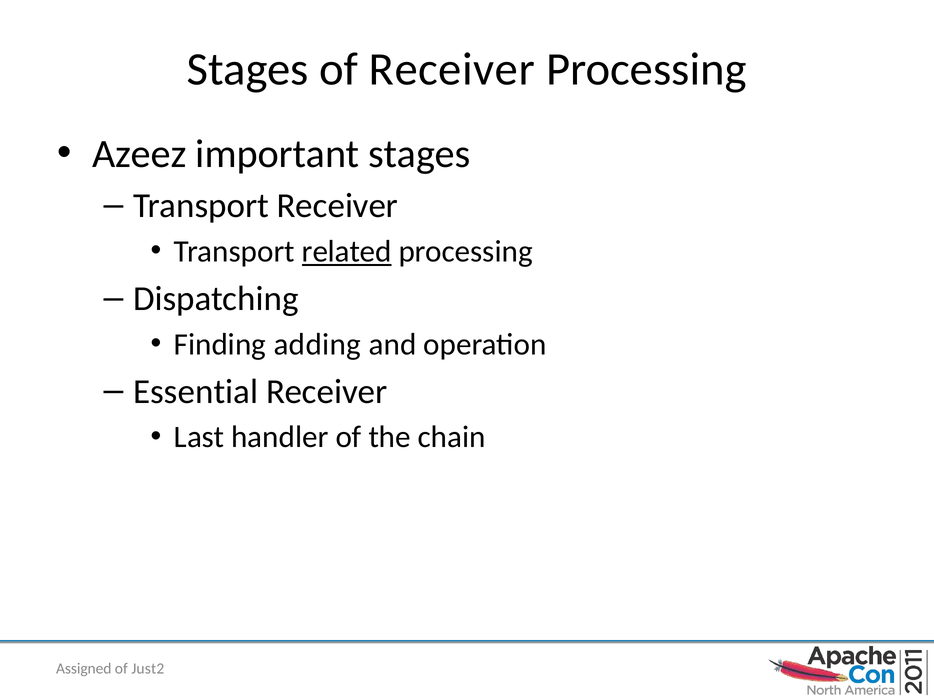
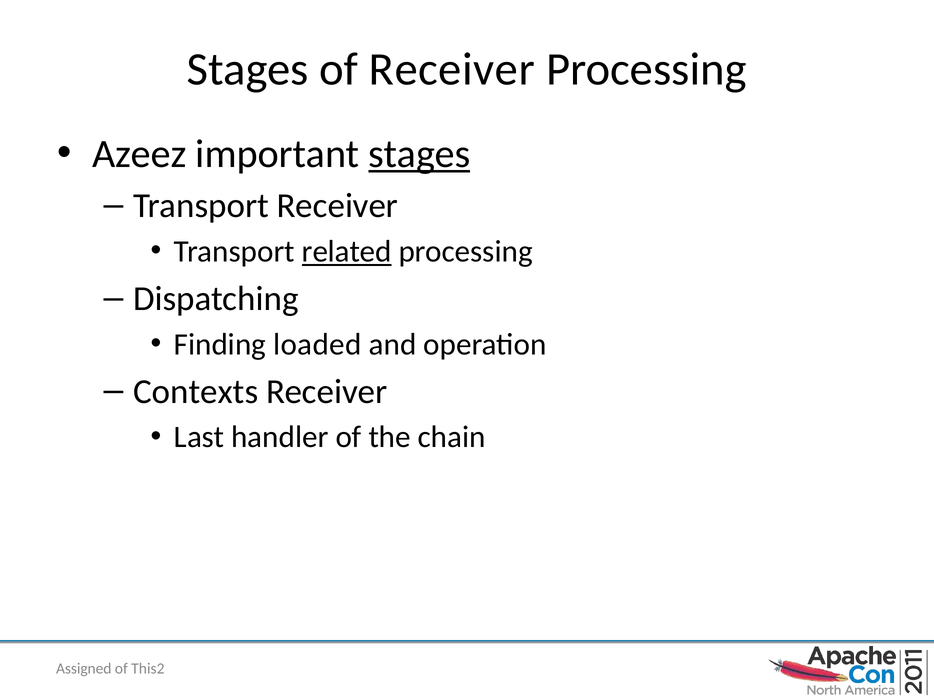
stages at (419, 154) underline: none -> present
adding: adding -> loaded
Essential: Essential -> Contexts
Just2: Just2 -> This2
